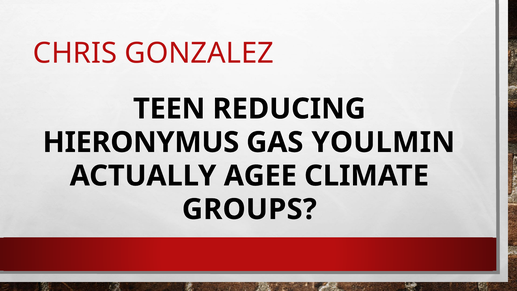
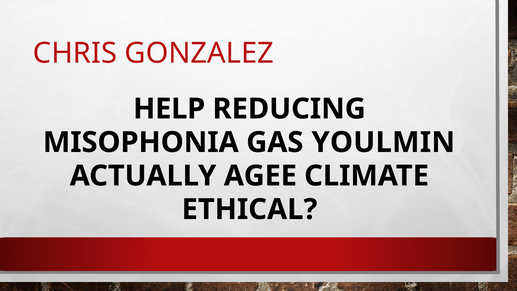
TEEN: TEEN -> HELP
HIERONYMUS: HIERONYMUS -> MISOPHONIA
GROUPS: GROUPS -> ETHICAL
